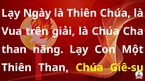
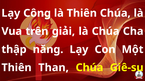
Ngày: Ngày -> Công
than at (14, 50): than -> thập
